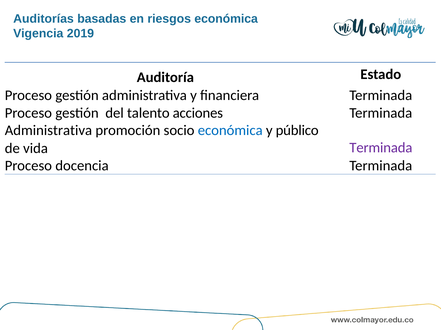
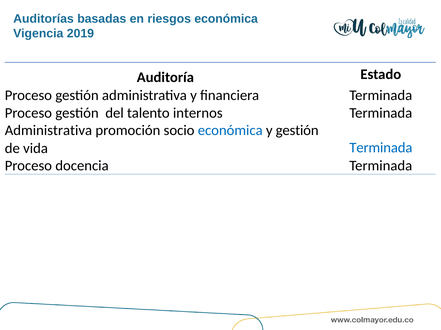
acciones: acciones -> internos
y público: público -> gestión
Terminada at (381, 148) colour: purple -> blue
